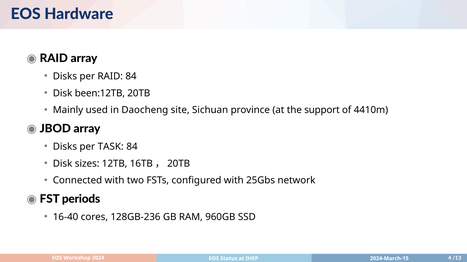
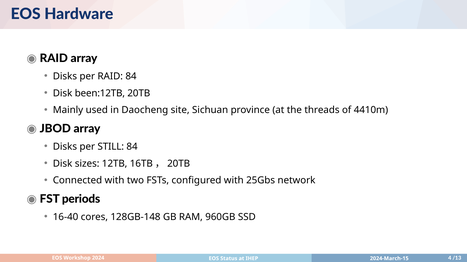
support: support -> threads
TASK: TASK -> STILL
128GB-236: 128GB-236 -> 128GB-148
